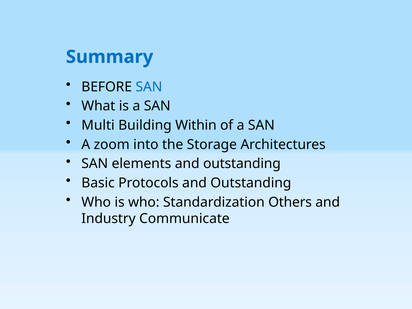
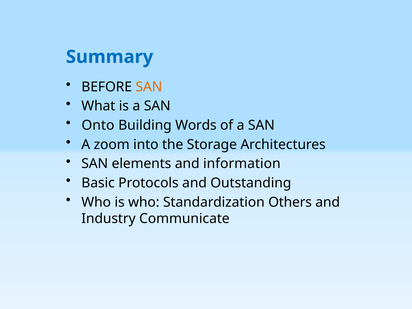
SAN at (149, 87) colour: blue -> orange
Multi: Multi -> Onto
Within: Within -> Words
elements and outstanding: outstanding -> information
